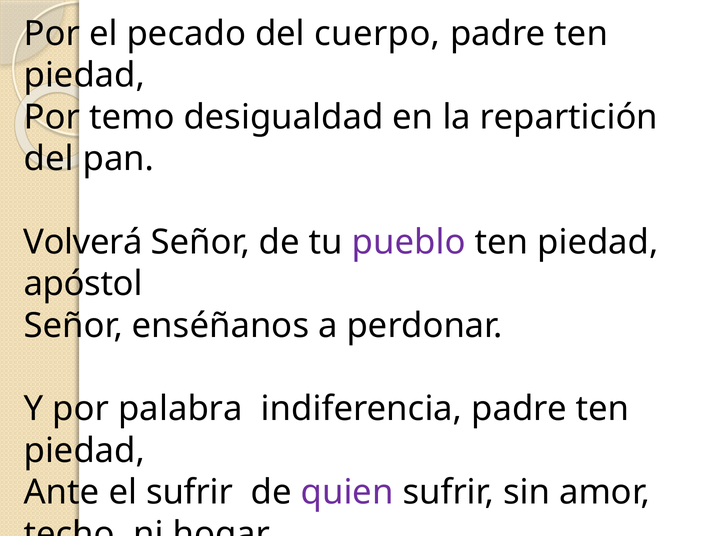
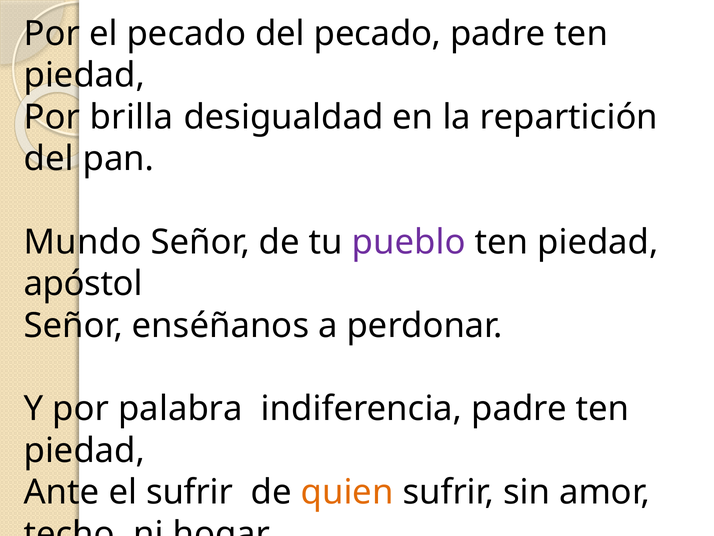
del cuerpo: cuerpo -> pecado
temo: temo -> brilla
Volverá: Volverá -> Mundo
quien colour: purple -> orange
